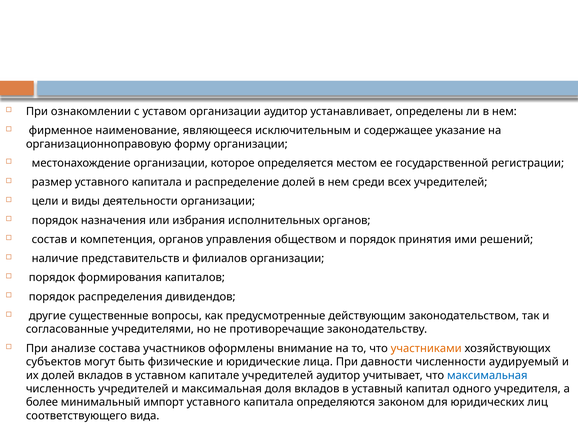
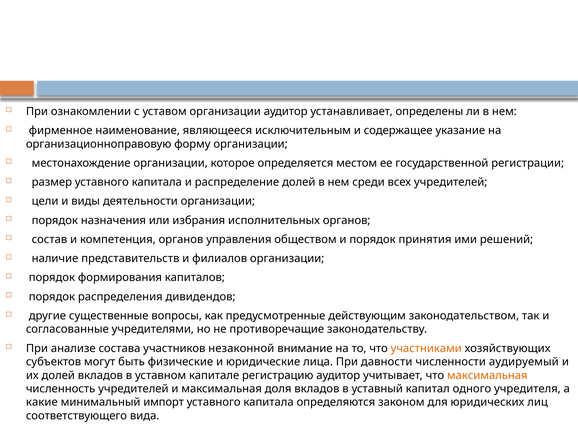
оформлены: оформлены -> незаконной
капитале учредителей: учредителей -> регистрацию
максимальная at (487, 376) colour: blue -> orange
более: более -> какие
